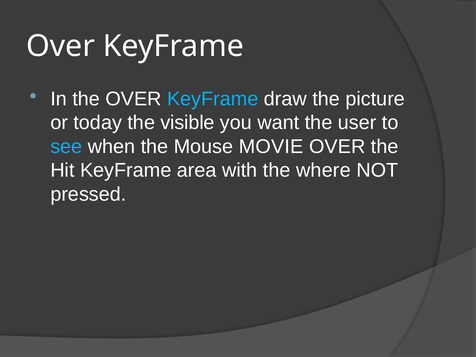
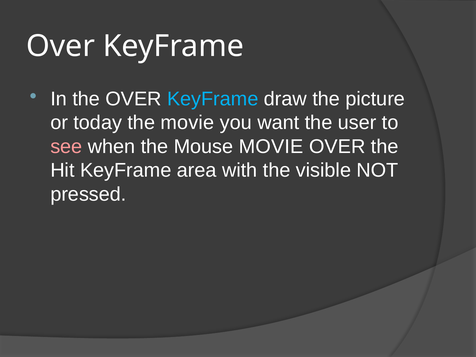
the visible: visible -> movie
see colour: light blue -> pink
where: where -> visible
